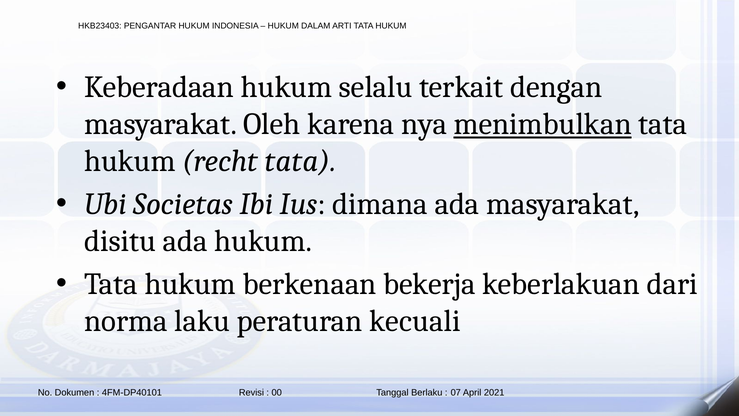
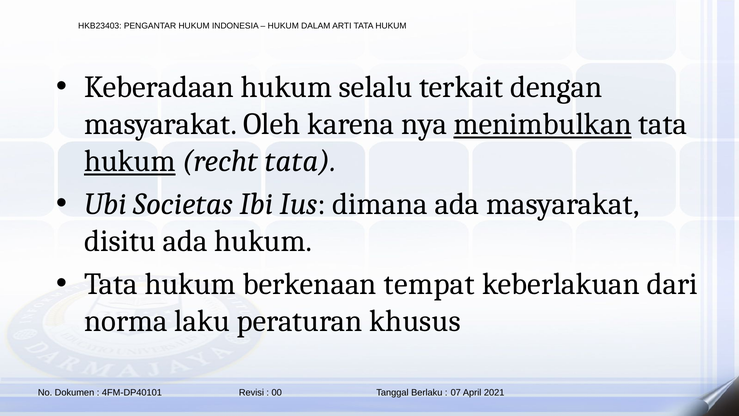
hukum at (130, 161) underline: none -> present
bekerja: bekerja -> tempat
kecuali: kecuali -> khusus
